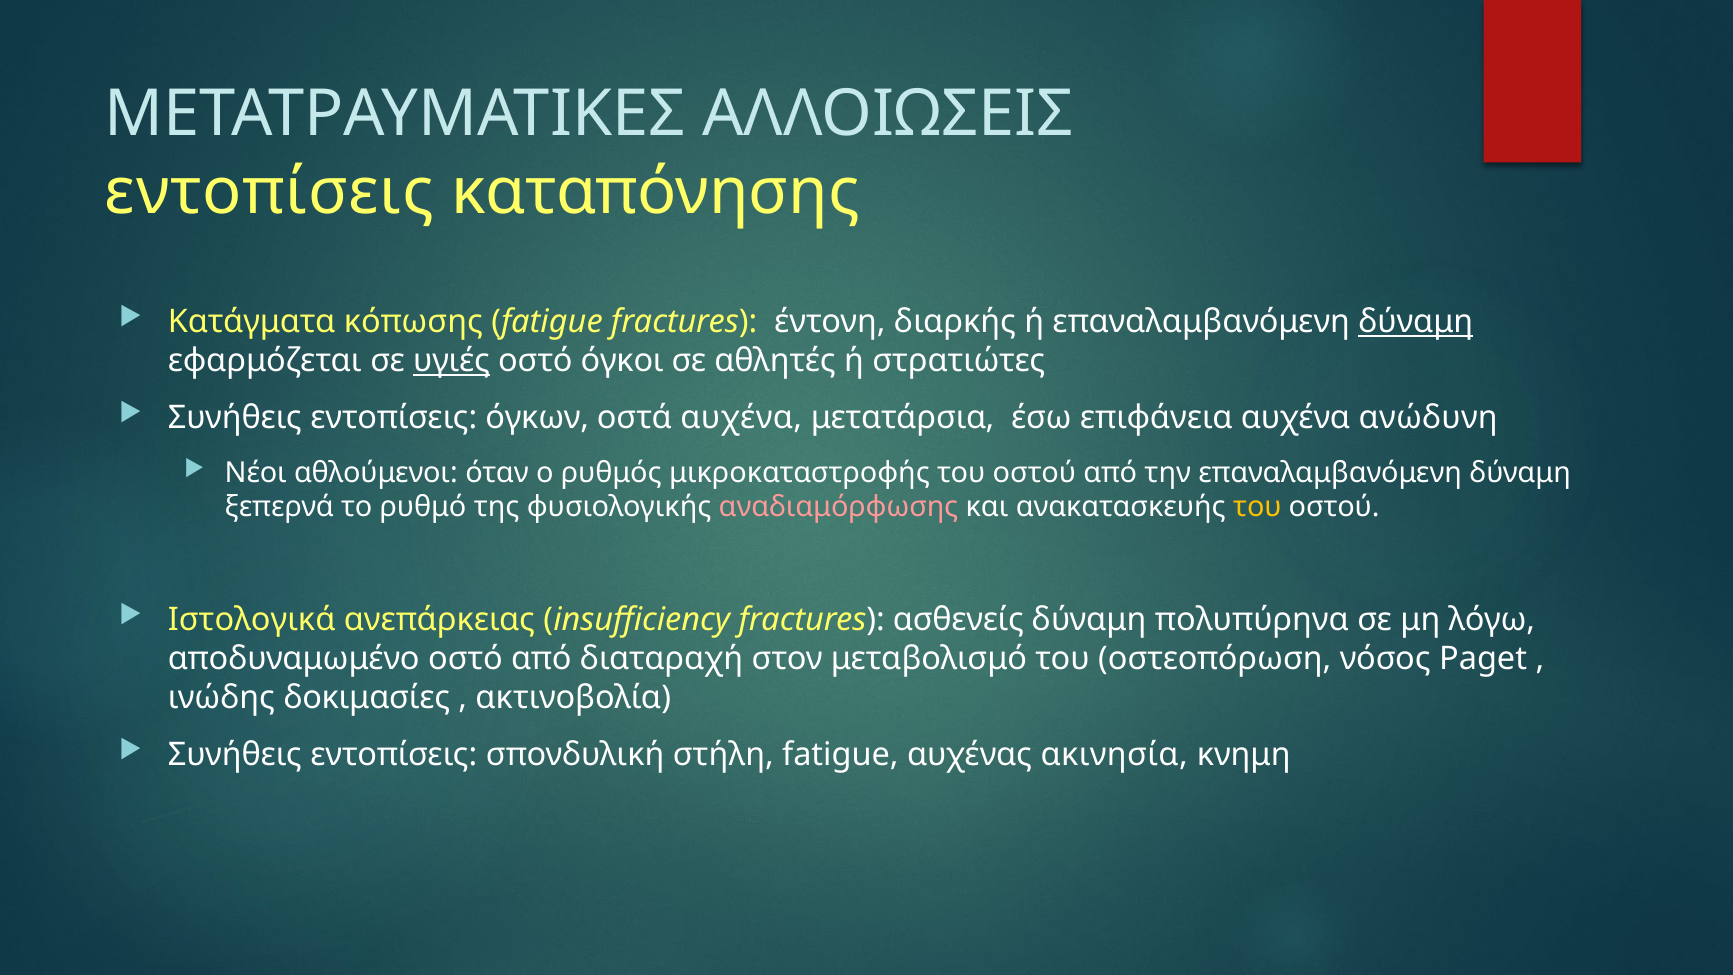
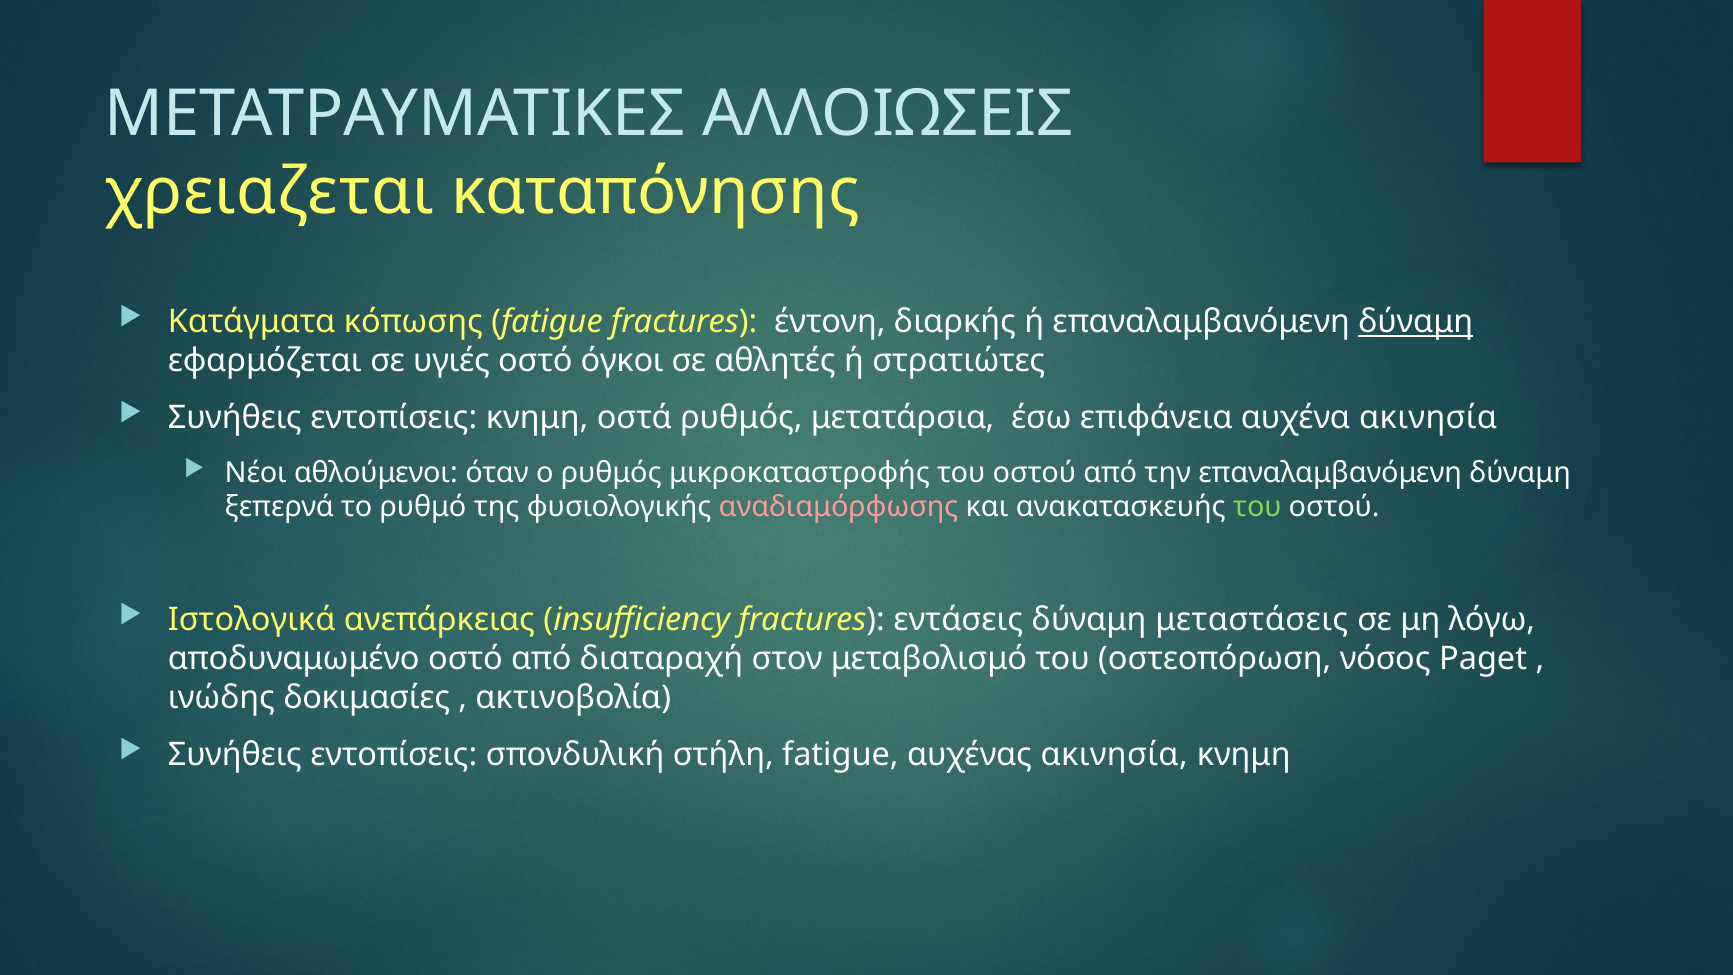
εντοπίσεις at (269, 192): εντοπίσεις -> χρειαζεται
υγιές underline: present -> none
εντοπίσεις όγκων: όγκων -> κνημη
οστά αυχένα: αυχένα -> ρυθμός
αυχένα ανώδυνη: ανώδυνη -> ακινησία
του at (1257, 507) colour: yellow -> light green
ασθενείς: ασθενείς -> εντάσεις
πολυπύρηνα: πολυπύρηνα -> μεταστάσεις
